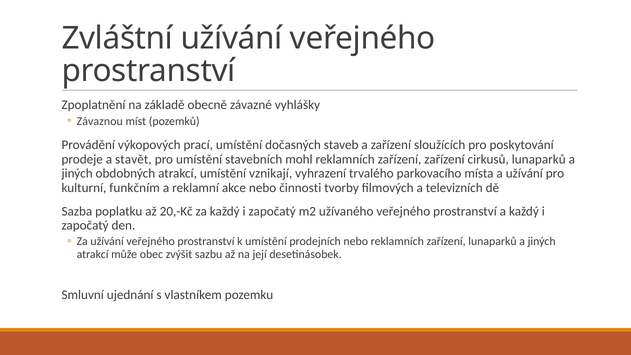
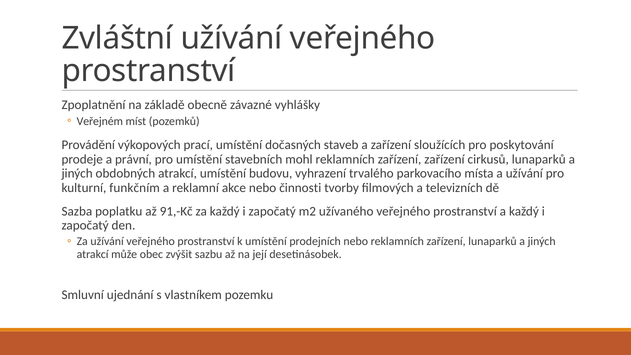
Závaznou: Závaznou -> Veřejném
stavět: stavět -> právní
vznikají: vznikají -> budovu
20,-Kč: 20,-Kč -> 91,-Kč
